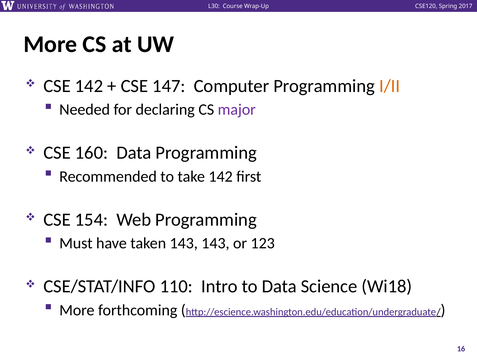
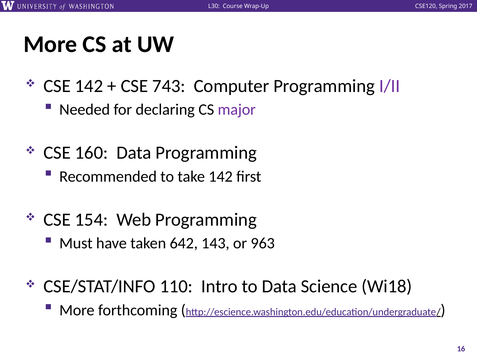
147: 147 -> 743
I/II colour: orange -> purple
taken 143: 143 -> 642
123: 123 -> 963
